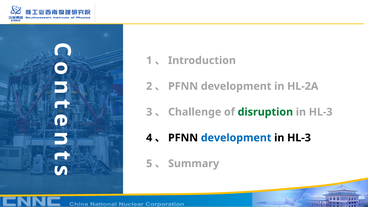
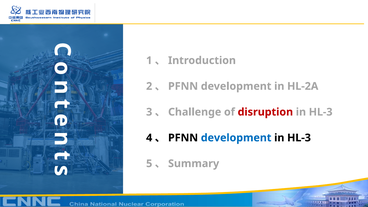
disruption colour: green -> red
